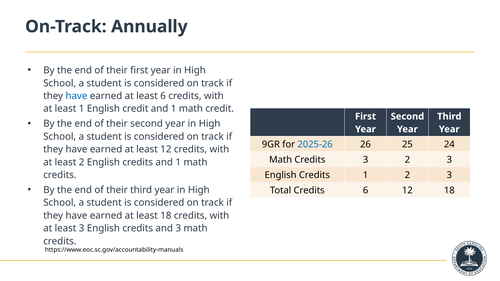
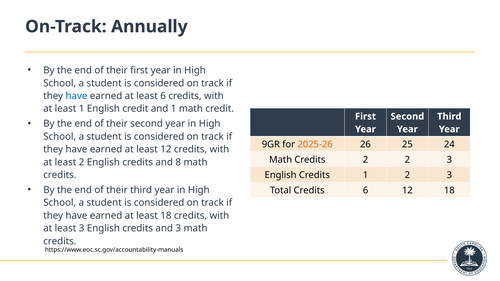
2025-26 colour: blue -> orange
Credits 3: 3 -> 2
credits and 1: 1 -> 8
